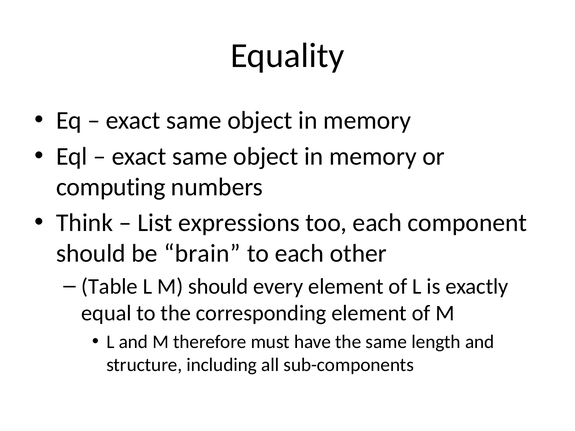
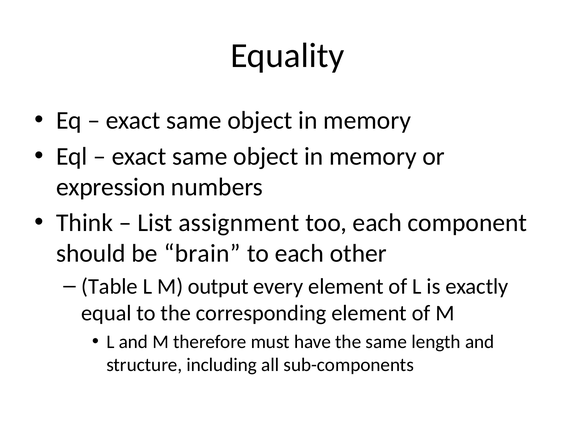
computing: computing -> expression
expressions: expressions -> assignment
M should: should -> output
